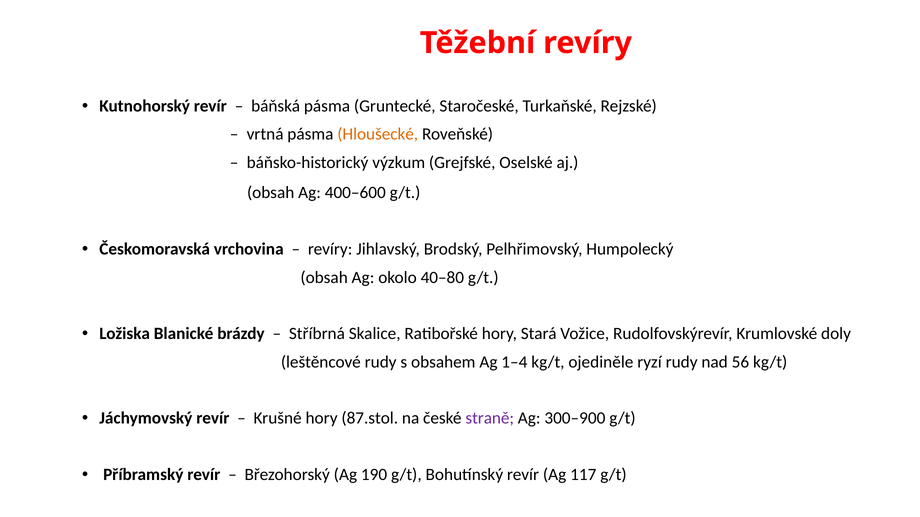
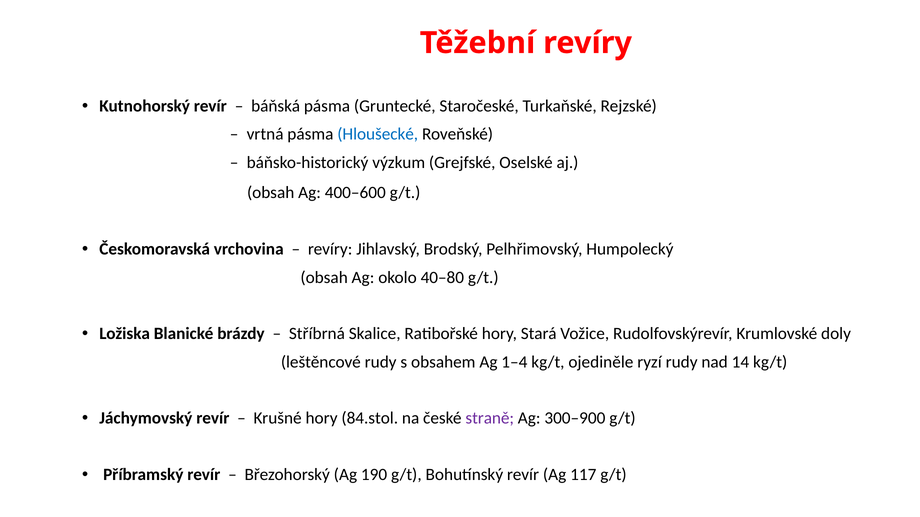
Hloušecké colour: orange -> blue
56: 56 -> 14
87.stol: 87.stol -> 84.stol
